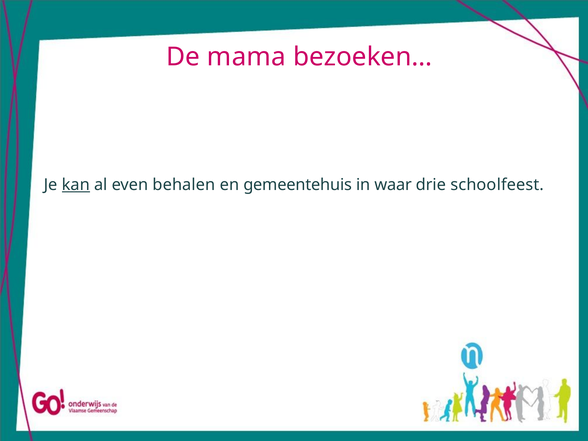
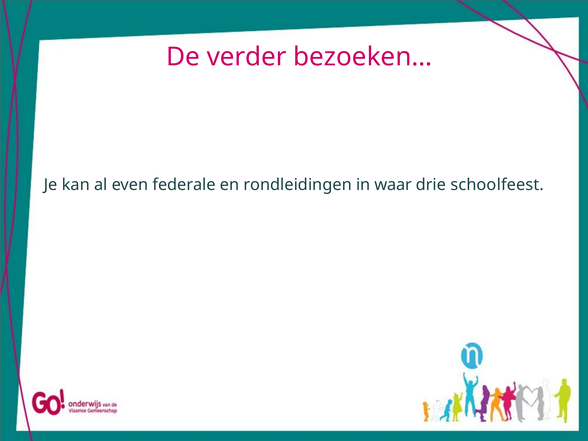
mama: mama -> verder
kan underline: present -> none
behalen: behalen -> federale
gemeentehuis: gemeentehuis -> rondleidingen
